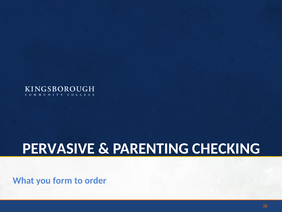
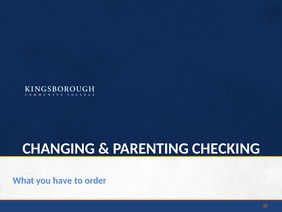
PERVASIVE: PERVASIVE -> CHANGING
form: form -> have
